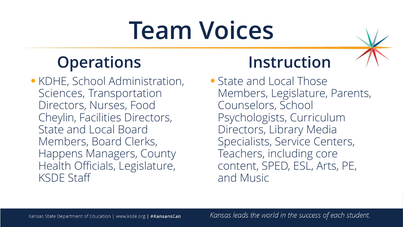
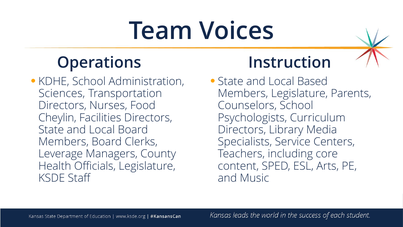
Those: Those -> Based
Happens: Happens -> Leverage
